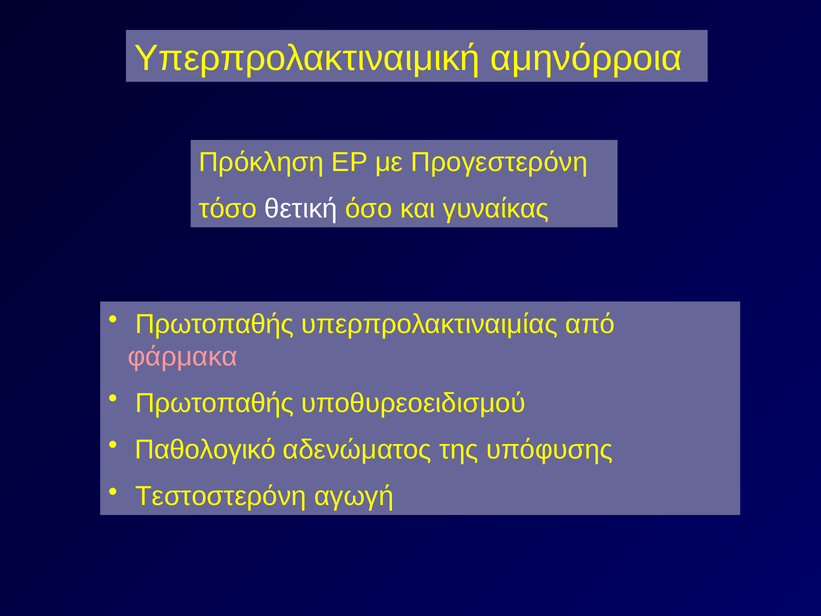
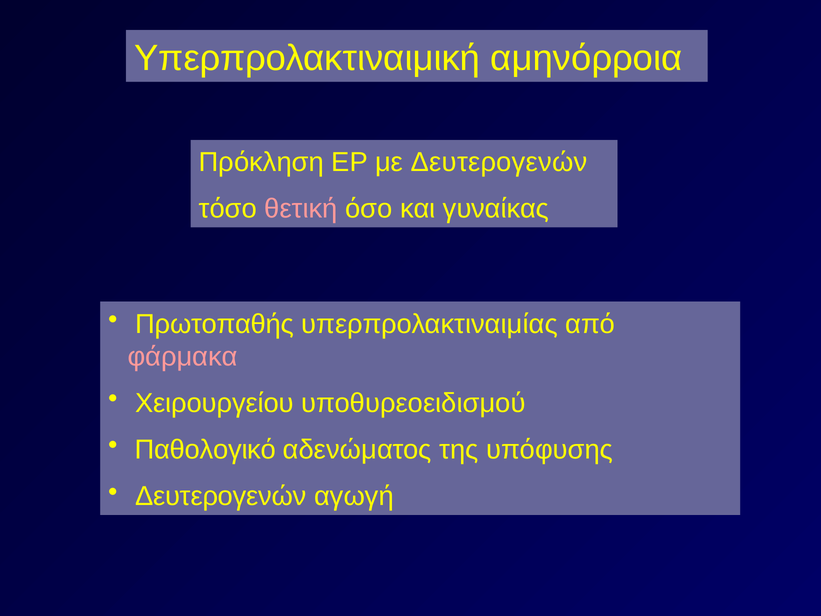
με Προγεστερόνη: Προγεστερόνη -> Δευτερογενών
θετική colour: white -> pink
Πρωτοπαθής at (215, 403): Πρωτοπαθής -> Χειρουργείου
Τεστοστερόνη at (221, 496): Τεστοστερόνη -> Δευτερογενών
